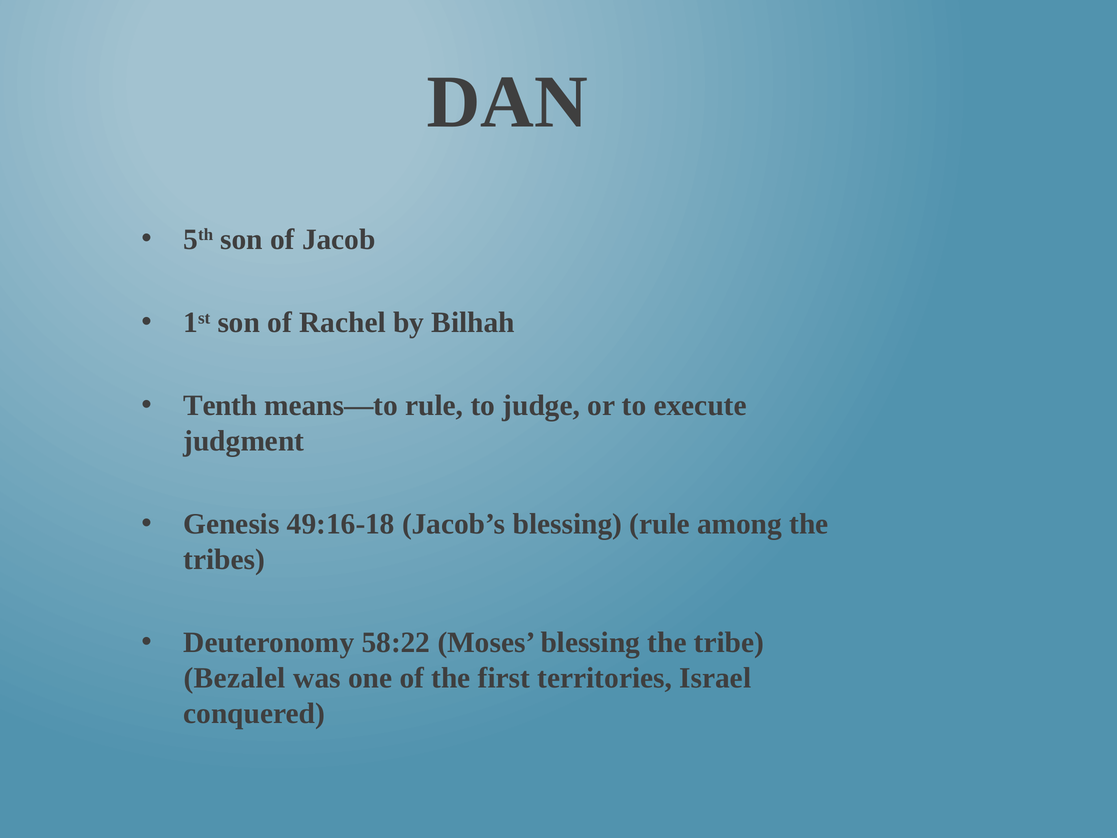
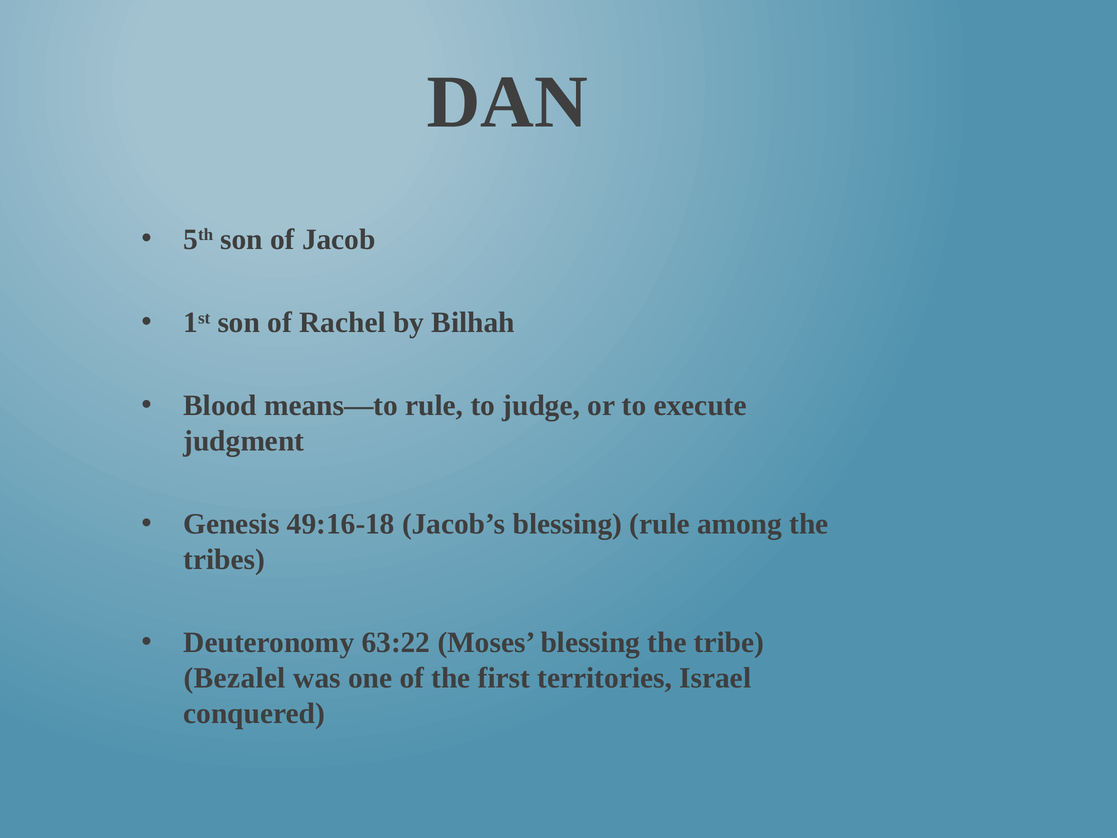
Tenth: Tenth -> Blood
58:22: 58:22 -> 63:22
